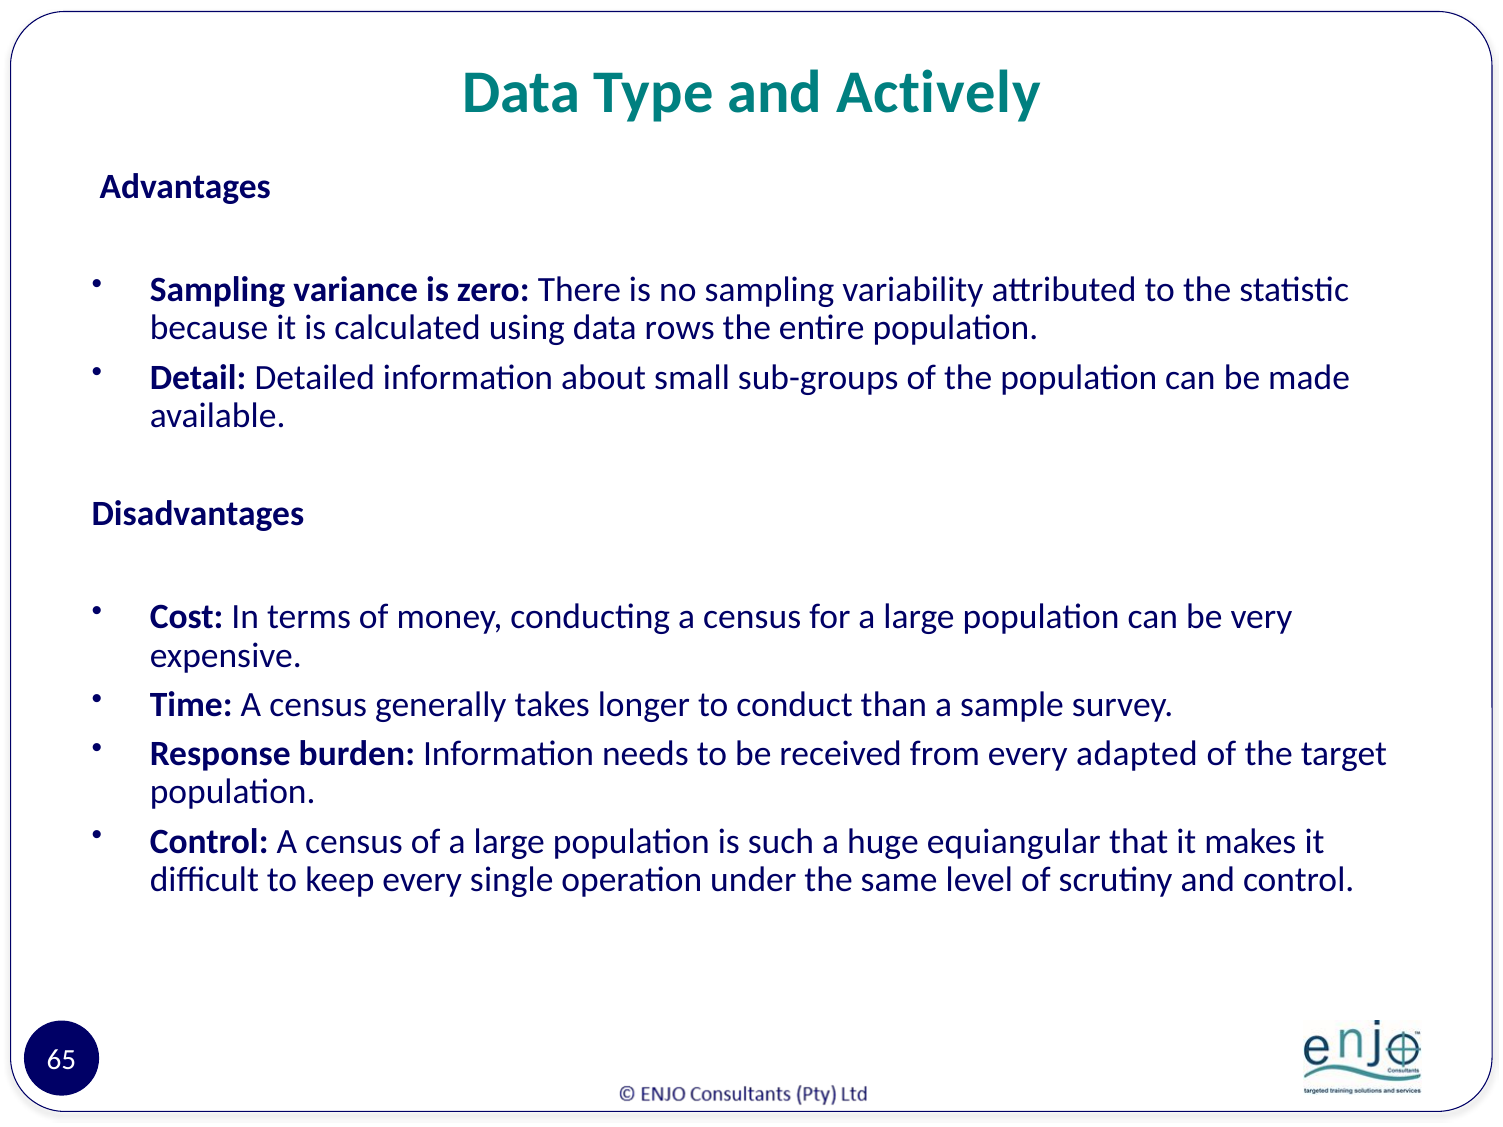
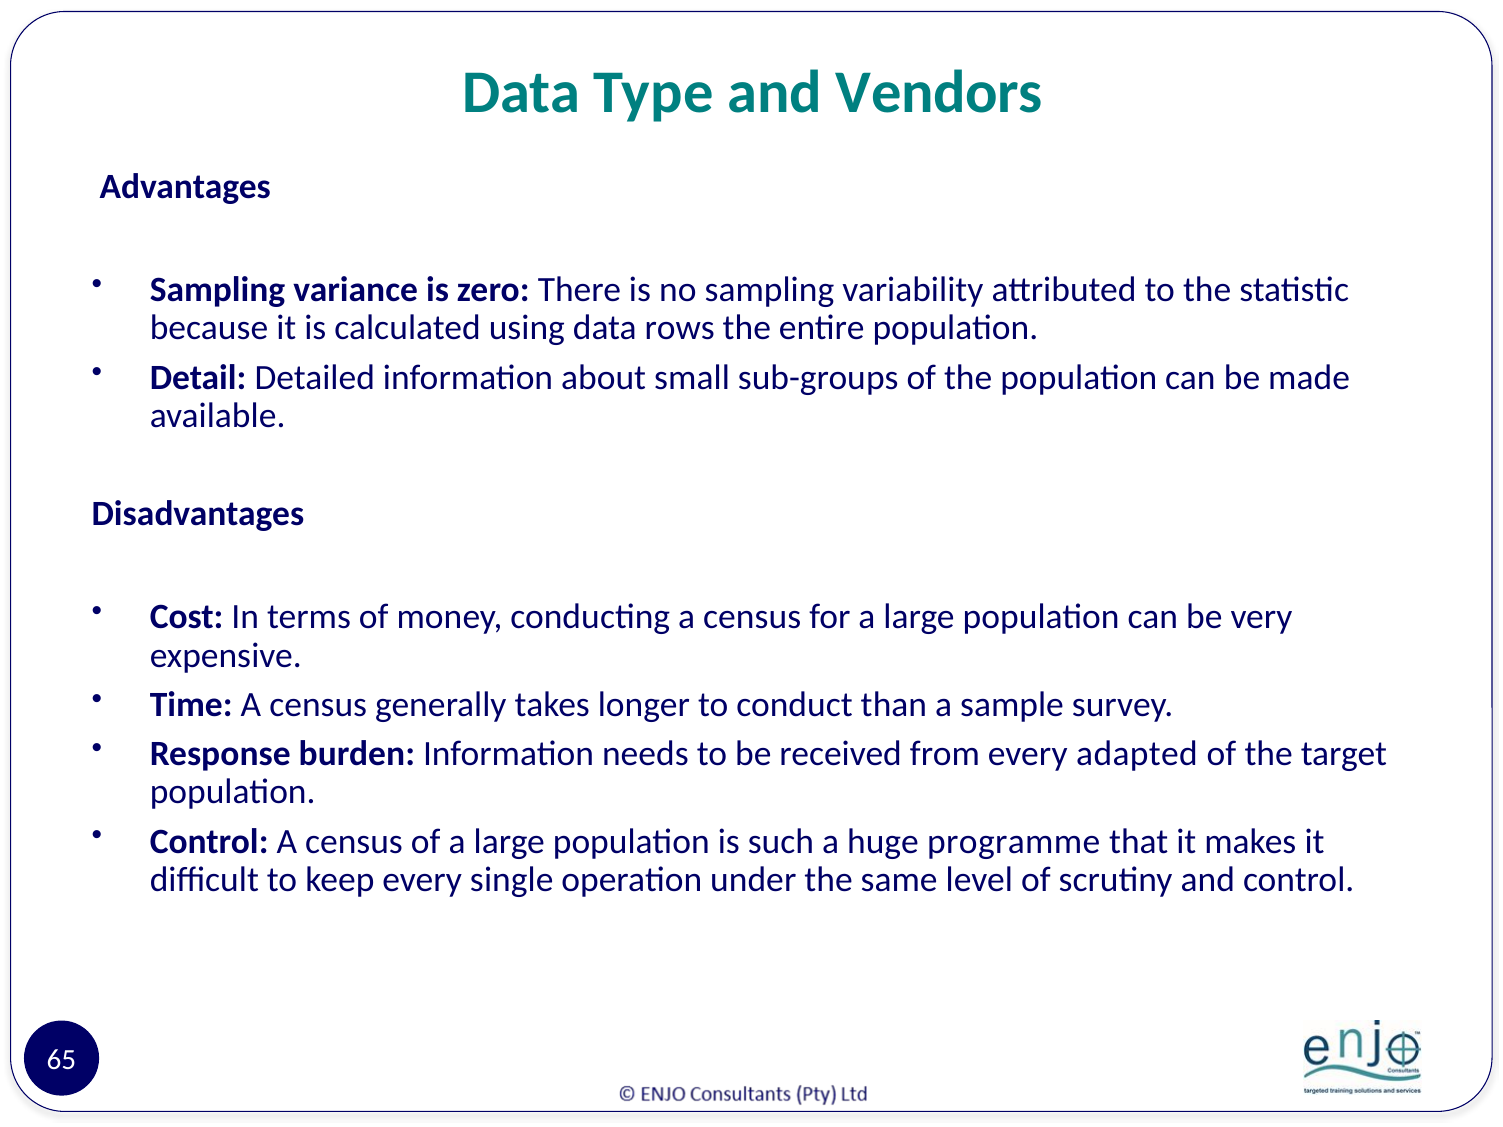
Actively: Actively -> Vendors
equiangular: equiangular -> programme
